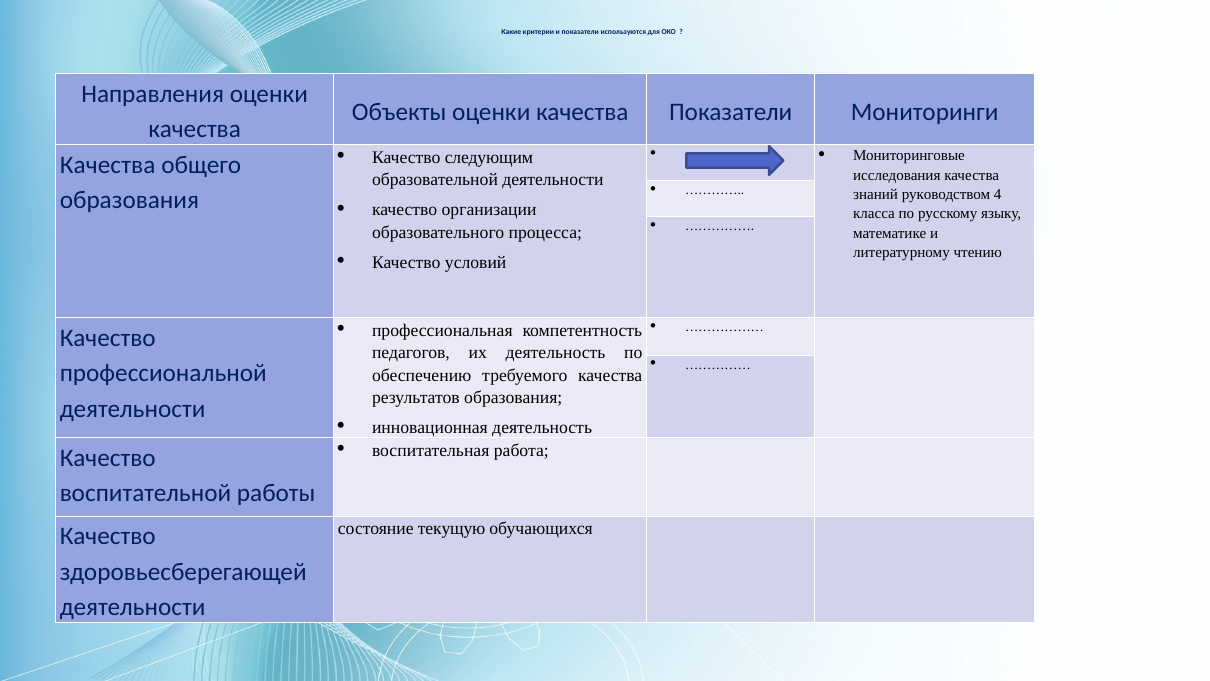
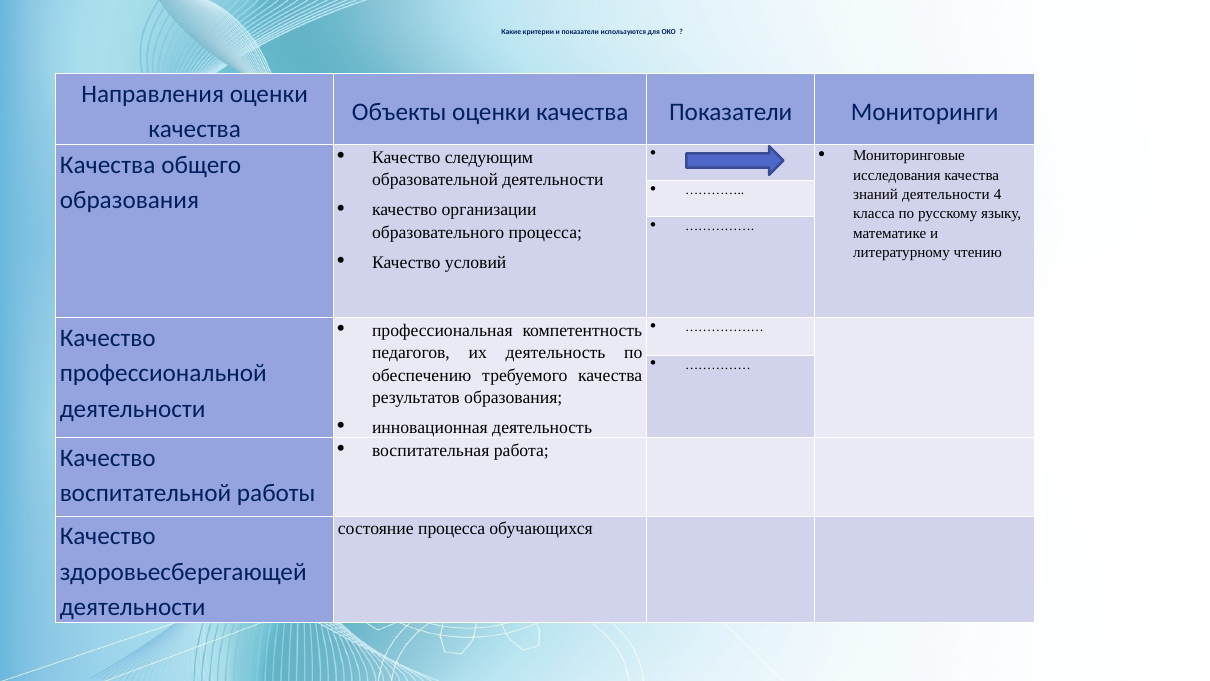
знаний руководством: руководством -> деятельности
состояние текущую: текущую -> процесса
